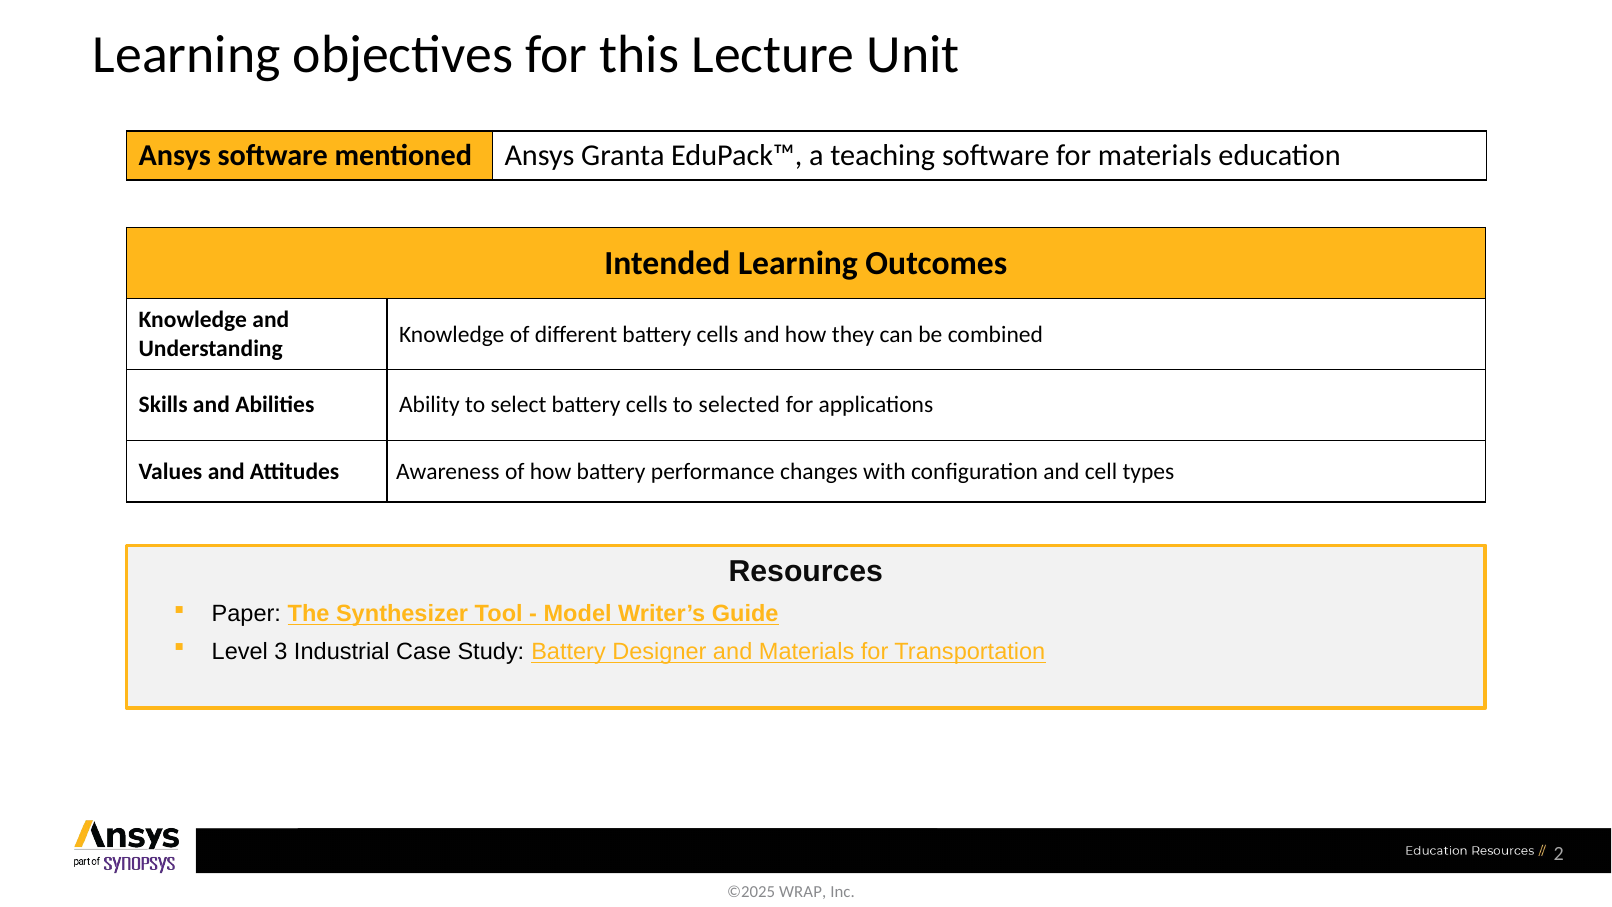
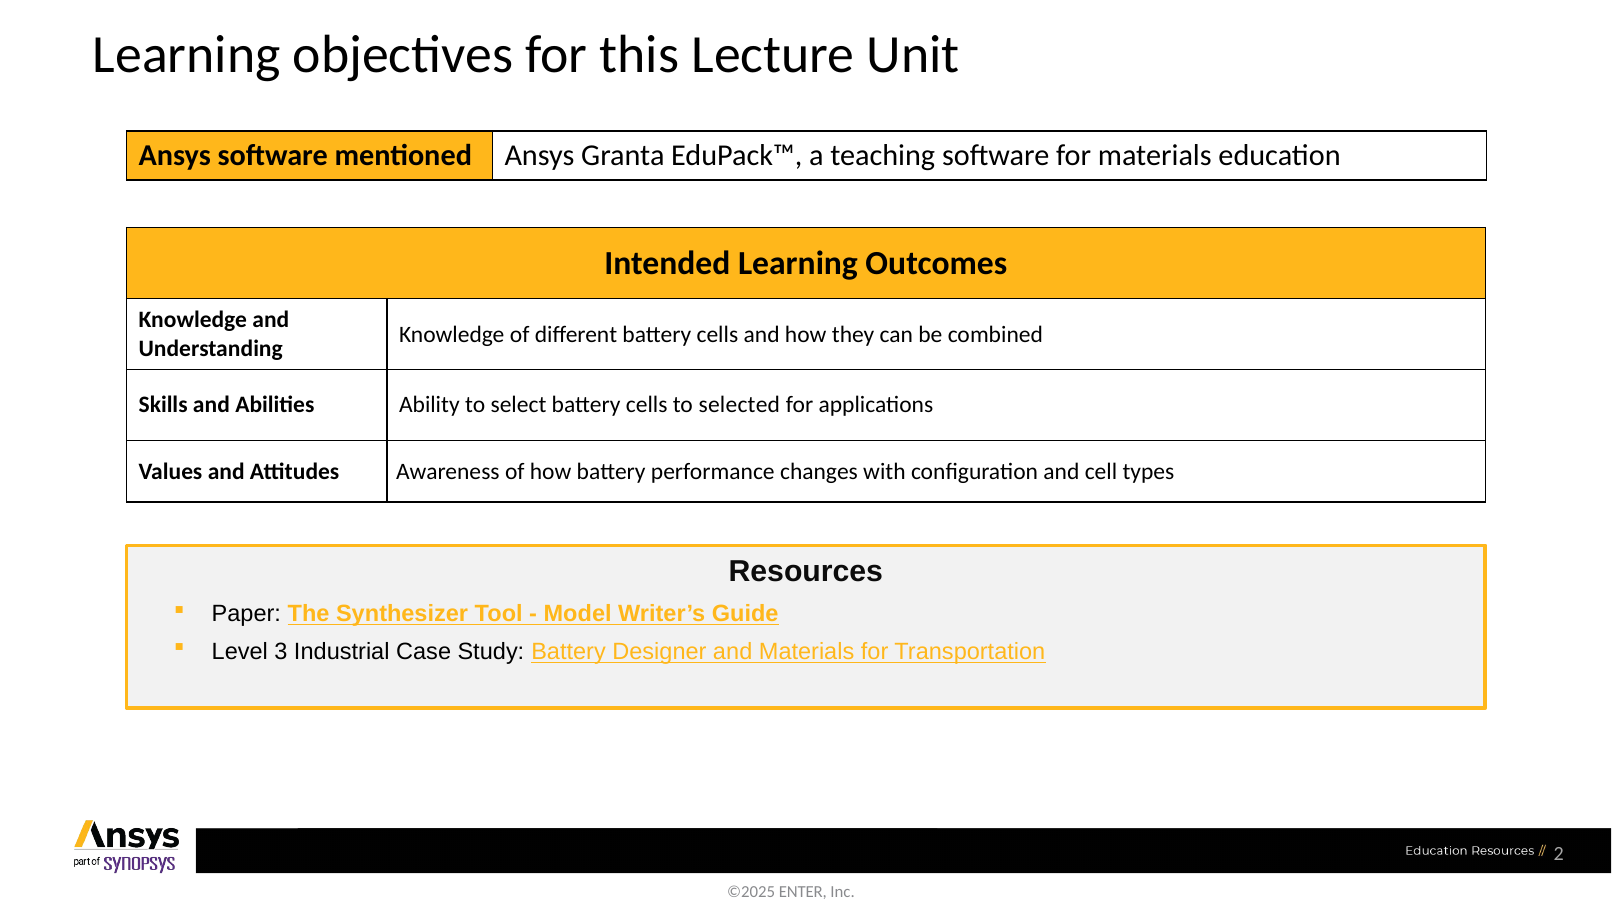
WRAP: WRAP -> ENTER
